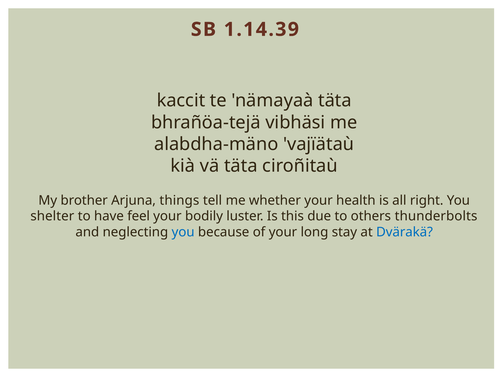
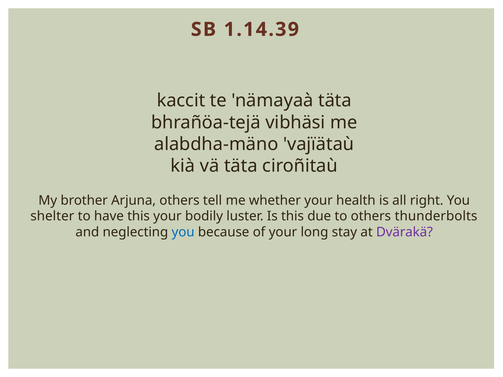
Arjuna things: things -> others
have feel: feel -> this
Dvärakä colour: blue -> purple
